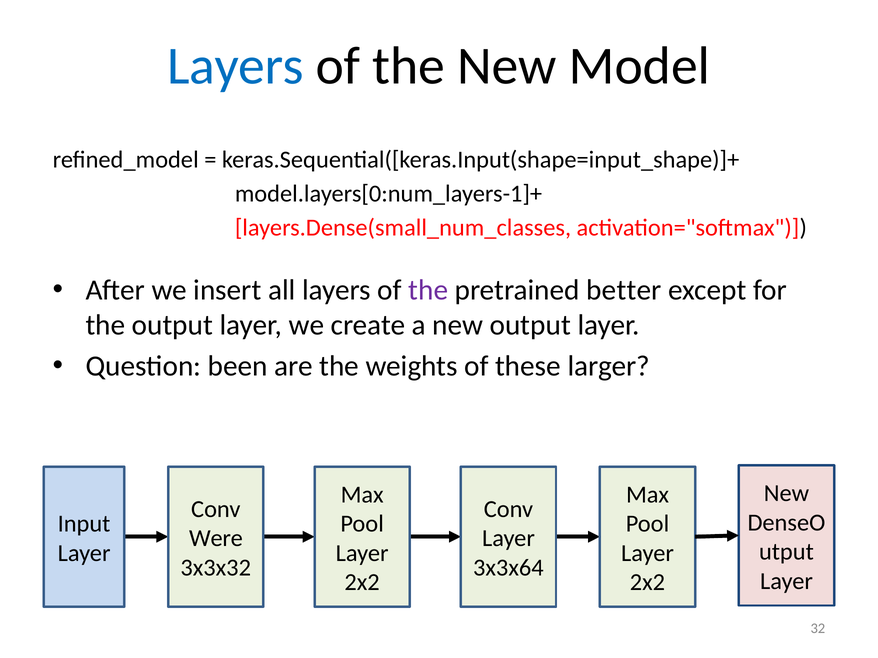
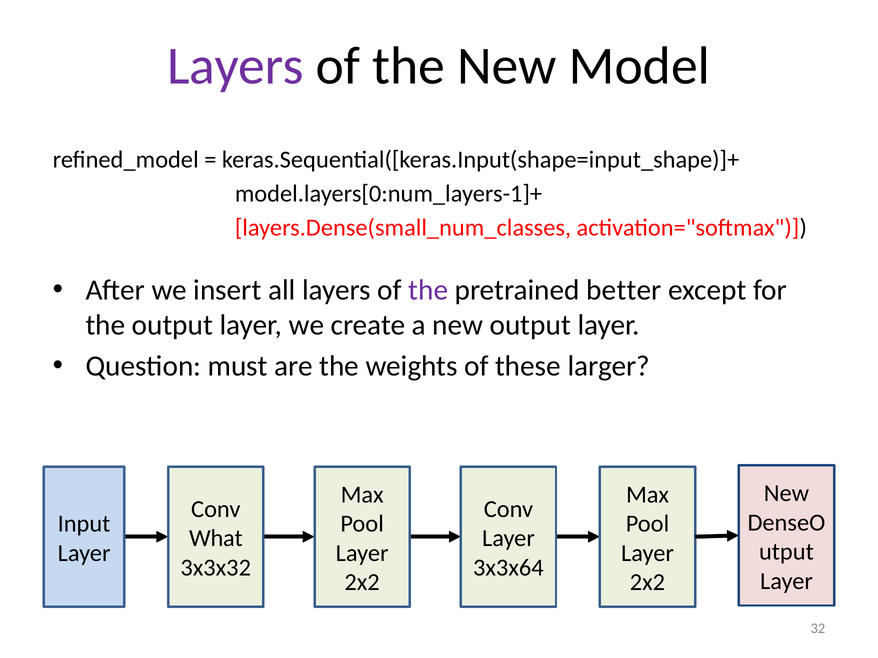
Layers at (236, 66) colour: blue -> purple
been: been -> must
Were: Were -> What
